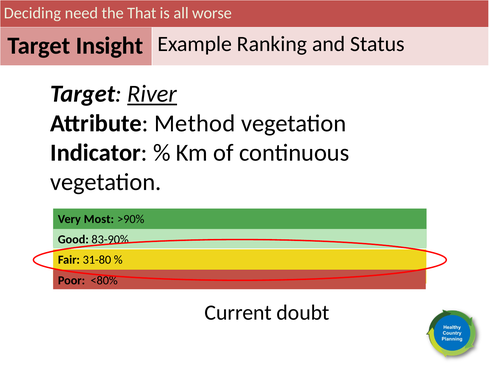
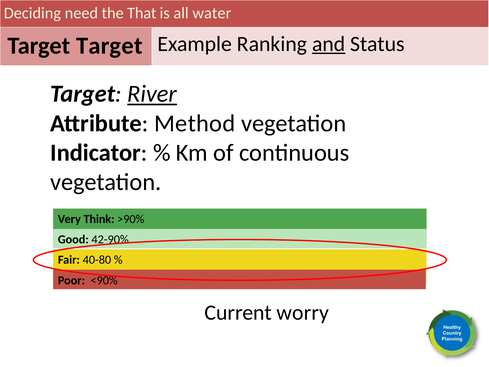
worse: worse -> water
Target Insight: Insight -> Target
and underline: none -> present
Most: Most -> Think
83-90%: 83-90% -> 42-90%
31-80: 31-80 -> 40-80
<80%: <80% -> <90%
doubt: doubt -> worry
